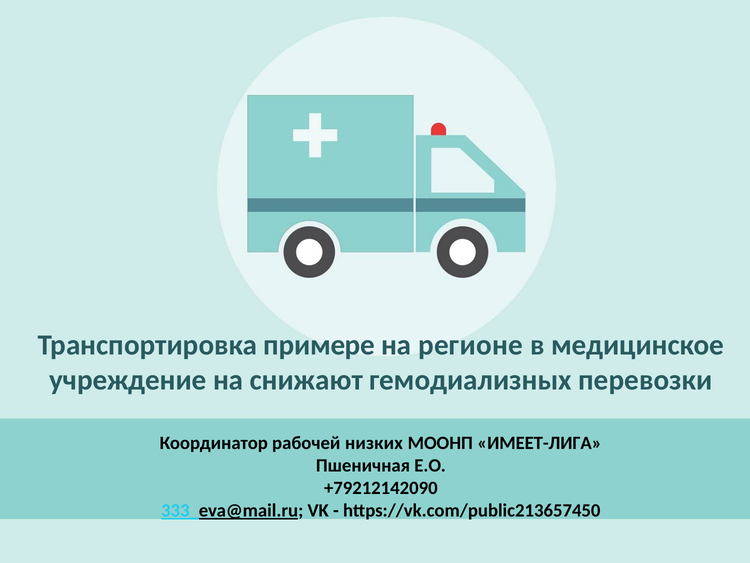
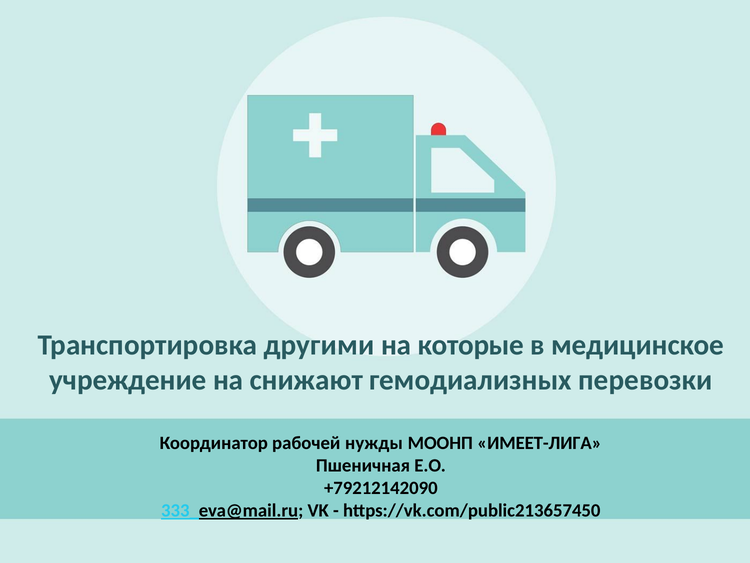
примере: примере -> другими
регионе: регионе -> которые
низких: низких -> нужды
